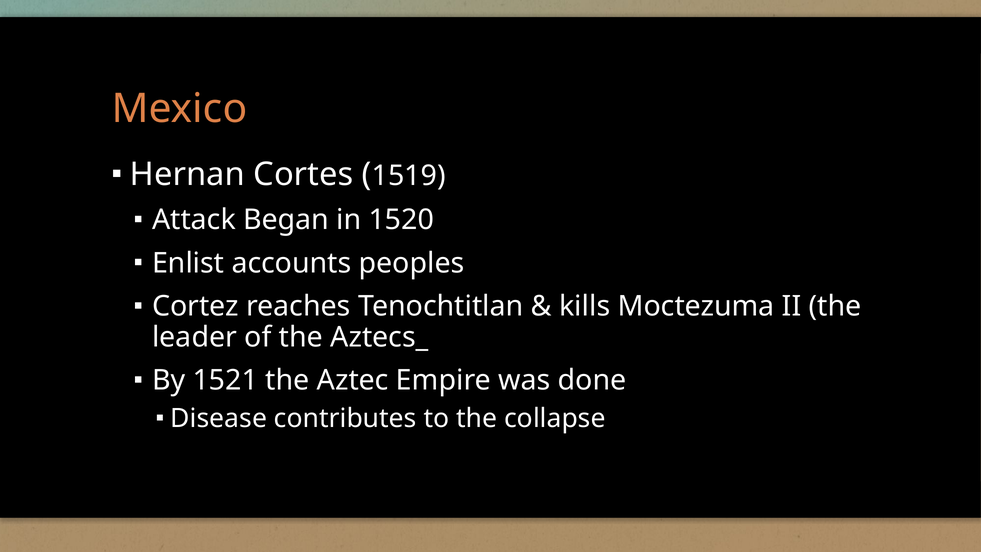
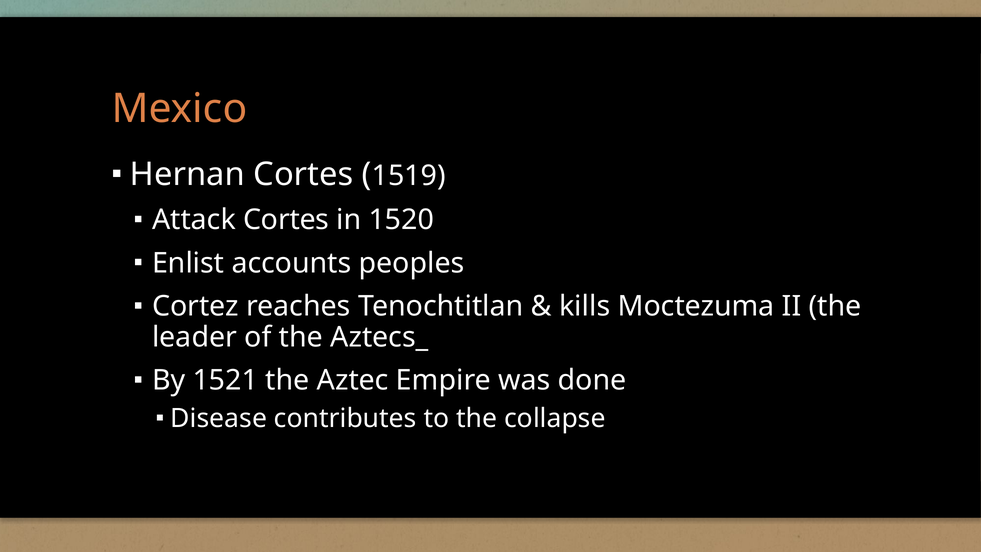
Attack Began: Began -> Cortes
